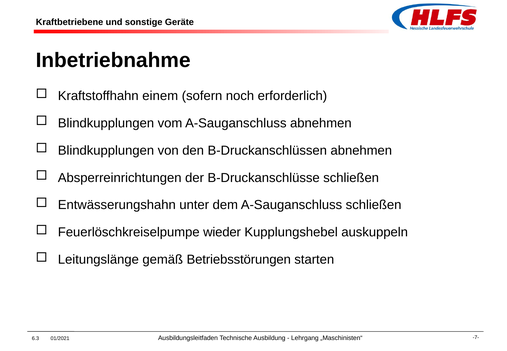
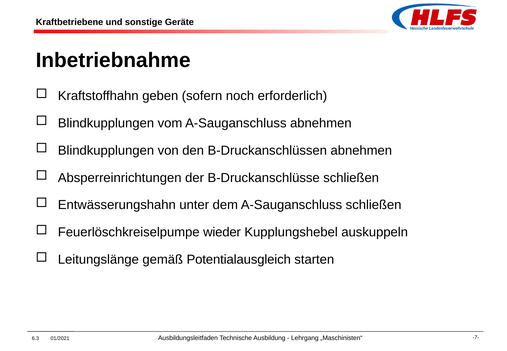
einem: einem -> geben
Betriebsstörungen: Betriebsstörungen -> Potentialausgleich
